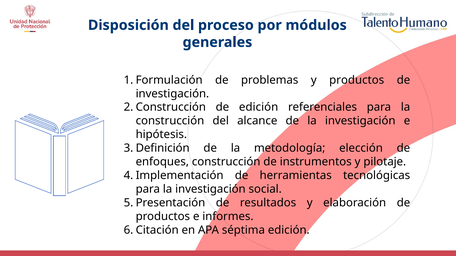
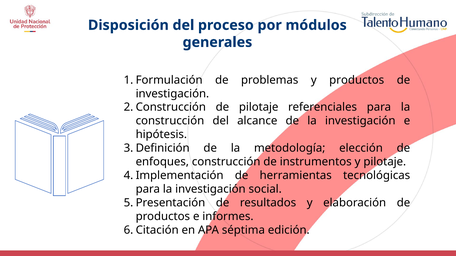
de edición: edición -> pilotaje
